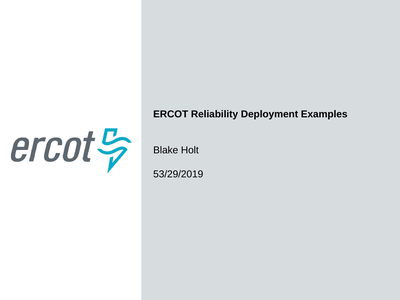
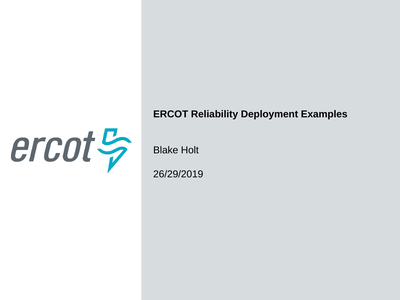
53/29/2019: 53/29/2019 -> 26/29/2019
